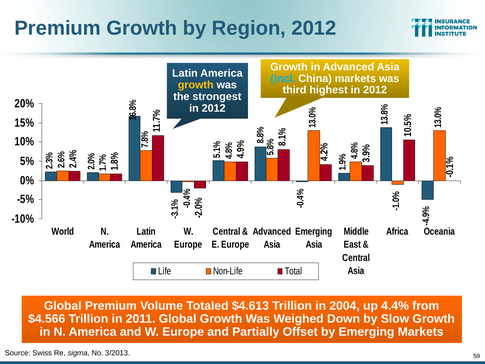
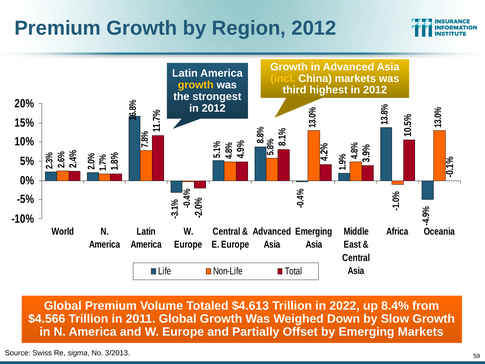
incl colour: light blue -> yellow
2004: 2004 -> 2022
4.4%: 4.4% -> 8.4%
